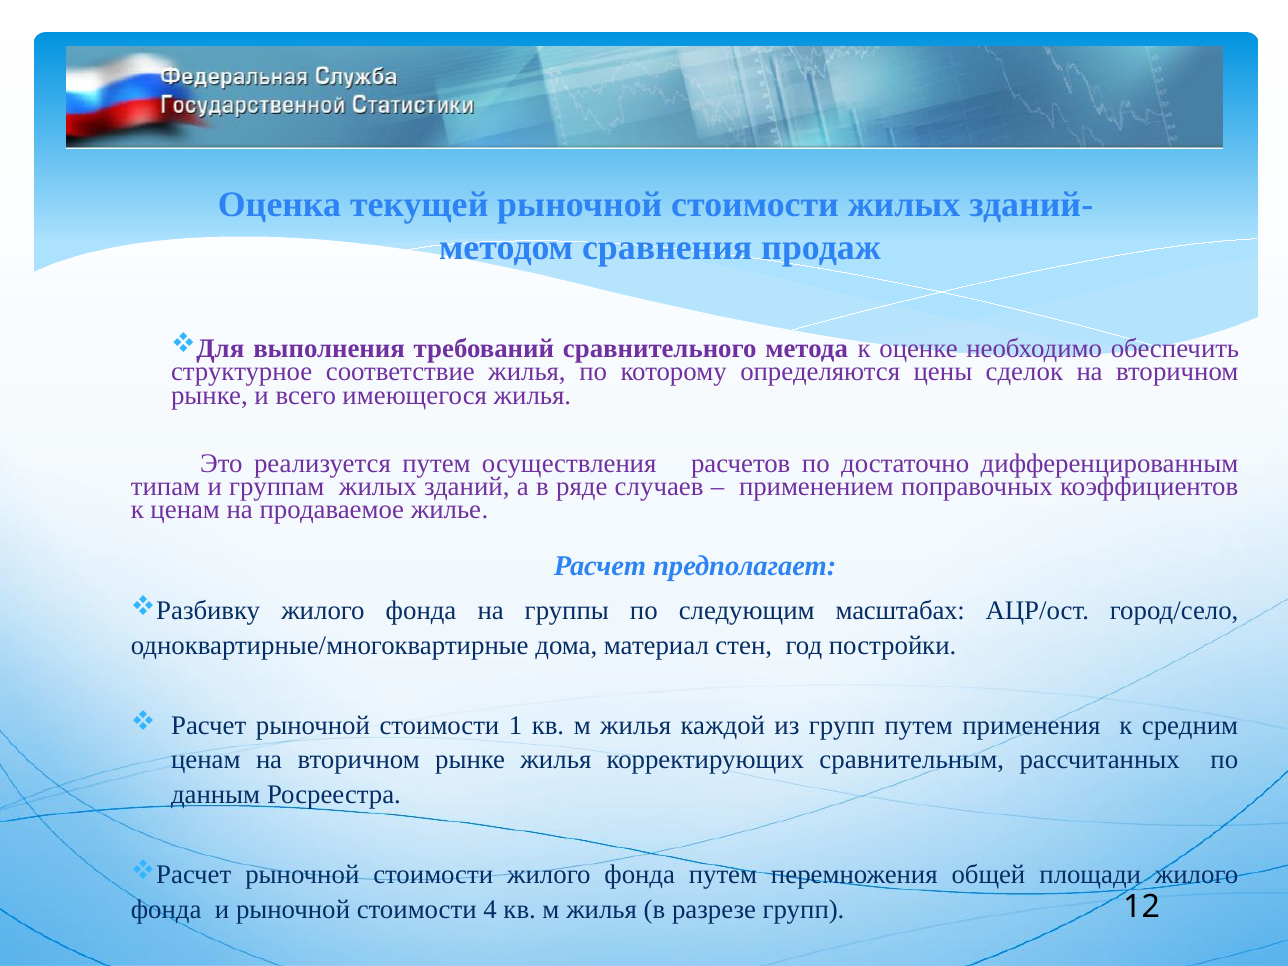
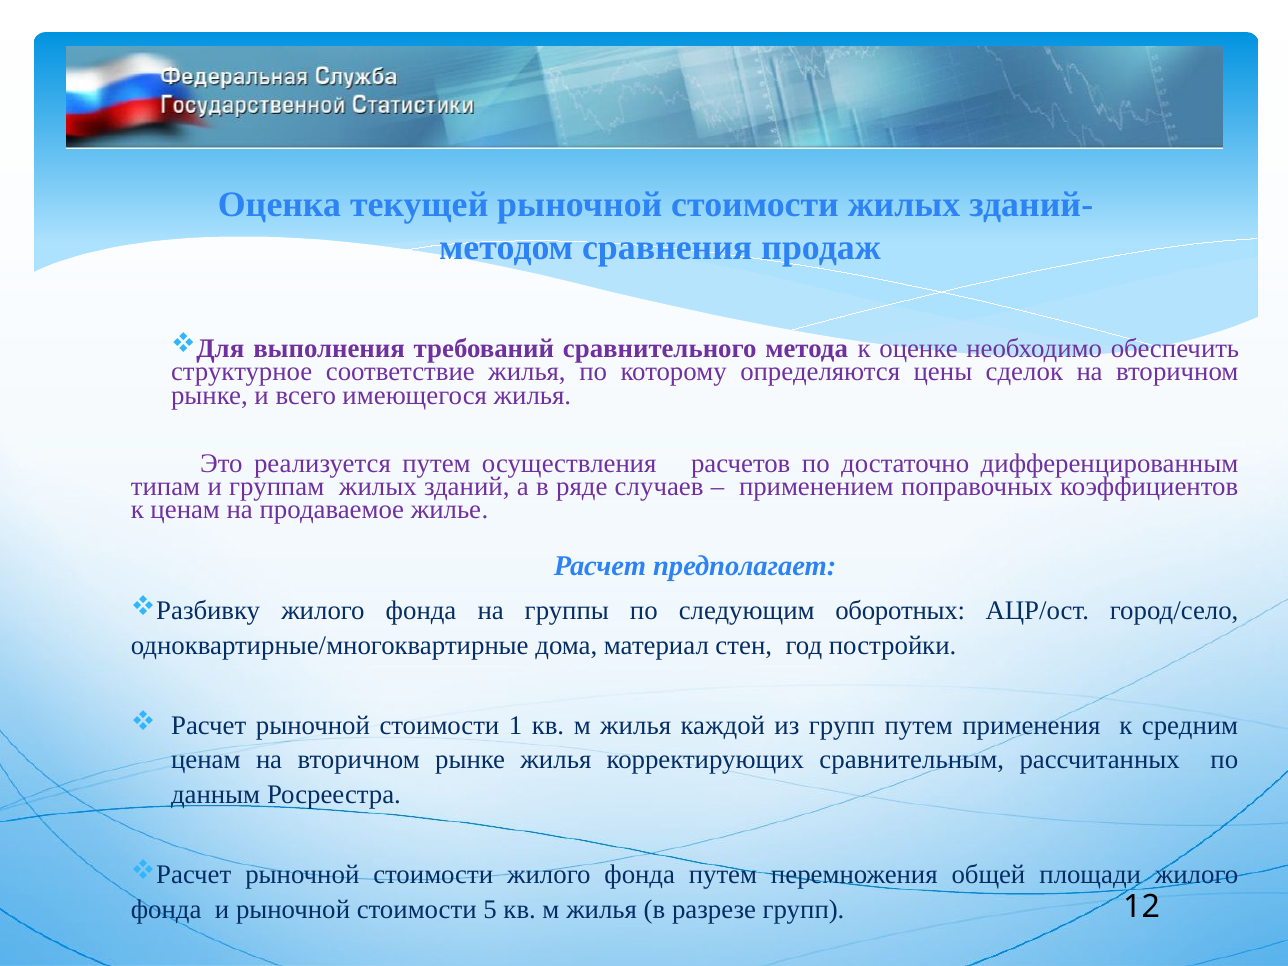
масштабах: масштабах -> оборотных
4: 4 -> 5
